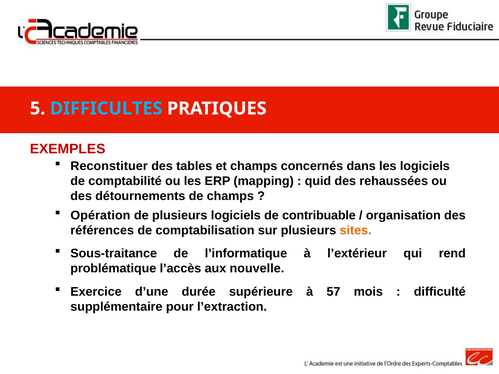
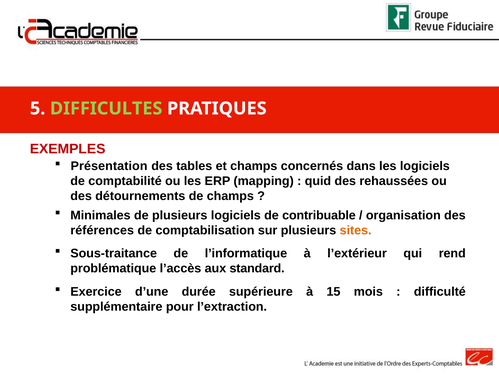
DIFFICULTES colour: light blue -> light green
Reconstituer: Reconstituer -> Présentation
Opération: Opération -> Minimales
nouvelle: nouvelle -> standard
57: 57 -> 15
